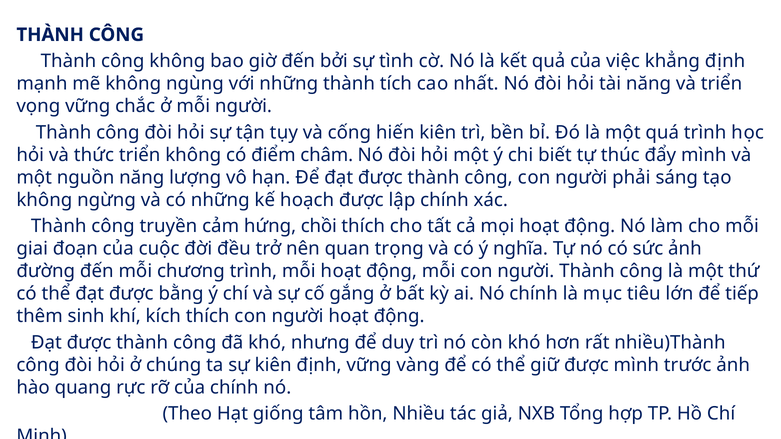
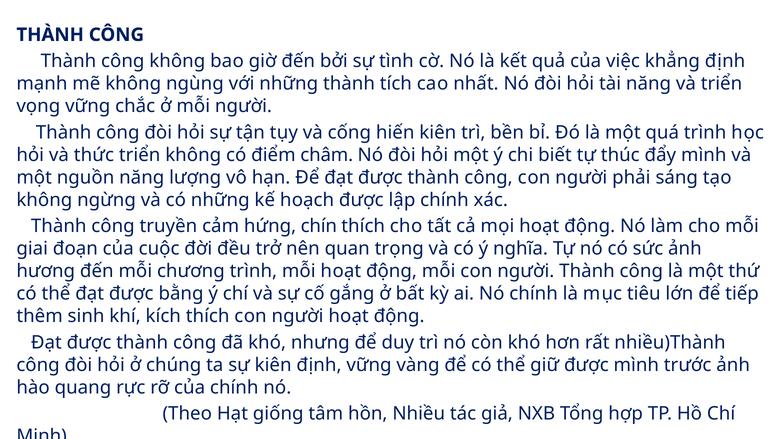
chồi: chồi -> chín
đường: đường -> hương
